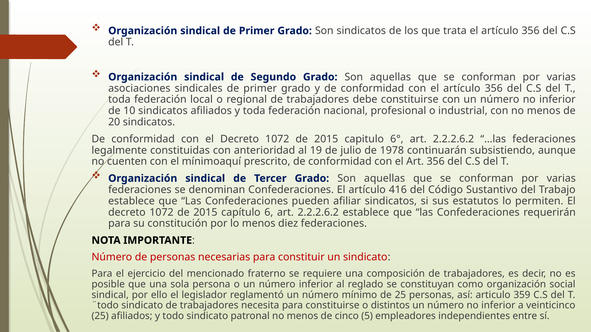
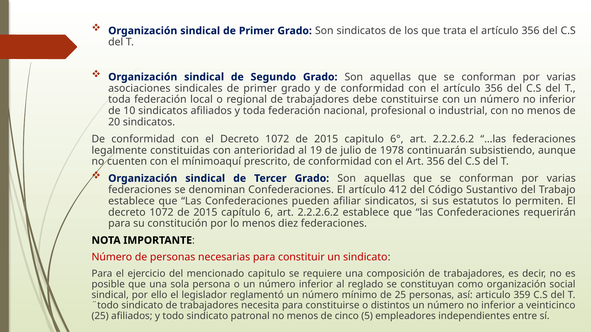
416: 416 -> 412
mencionado fraterno: fraterno -> capitulo
